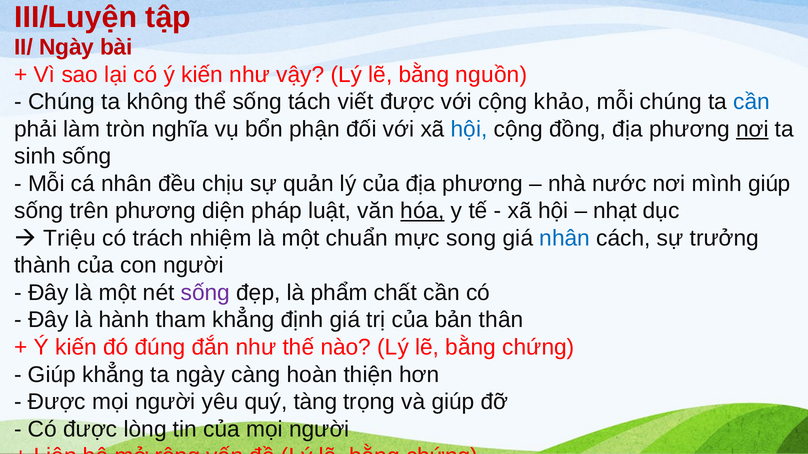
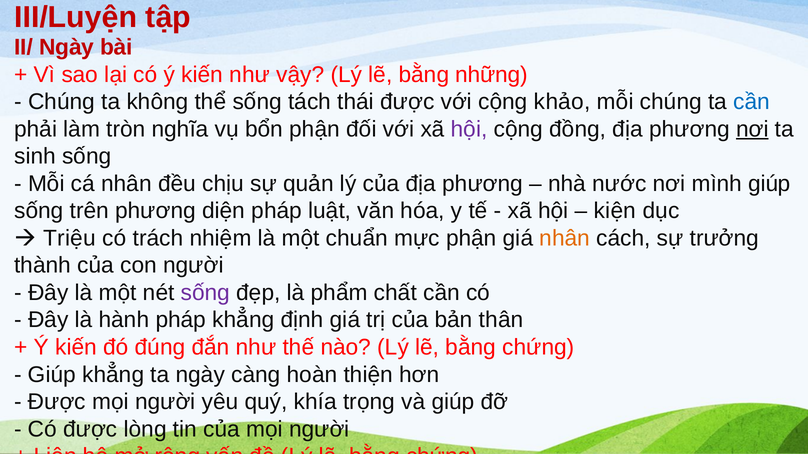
nguồn: nguồn -> những
viết: viết -> thái
hội at (469, 129) colour: blue -> purple
hóa underline: present -> none
nhạt: nhạt -> kiện
mực song: song -> phận
nhân at (565, 238) colour: blue -> orange
hành tham: tham -> pháp
tàng: tàng -> khía
